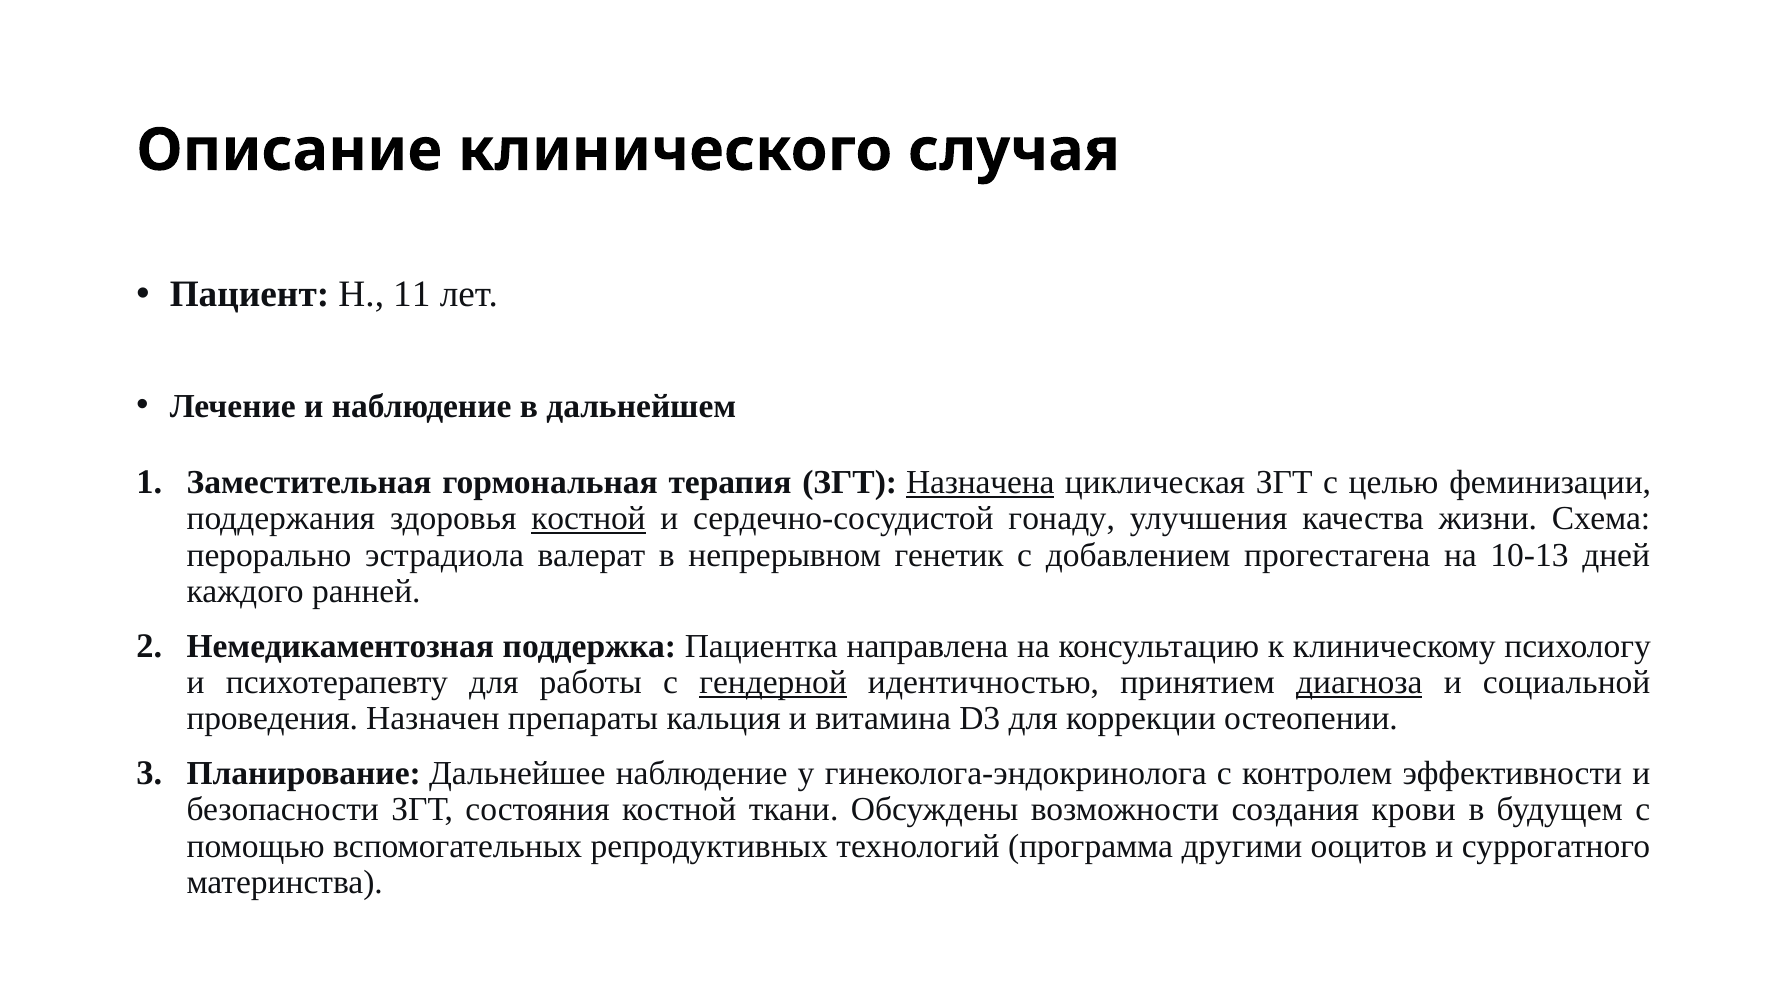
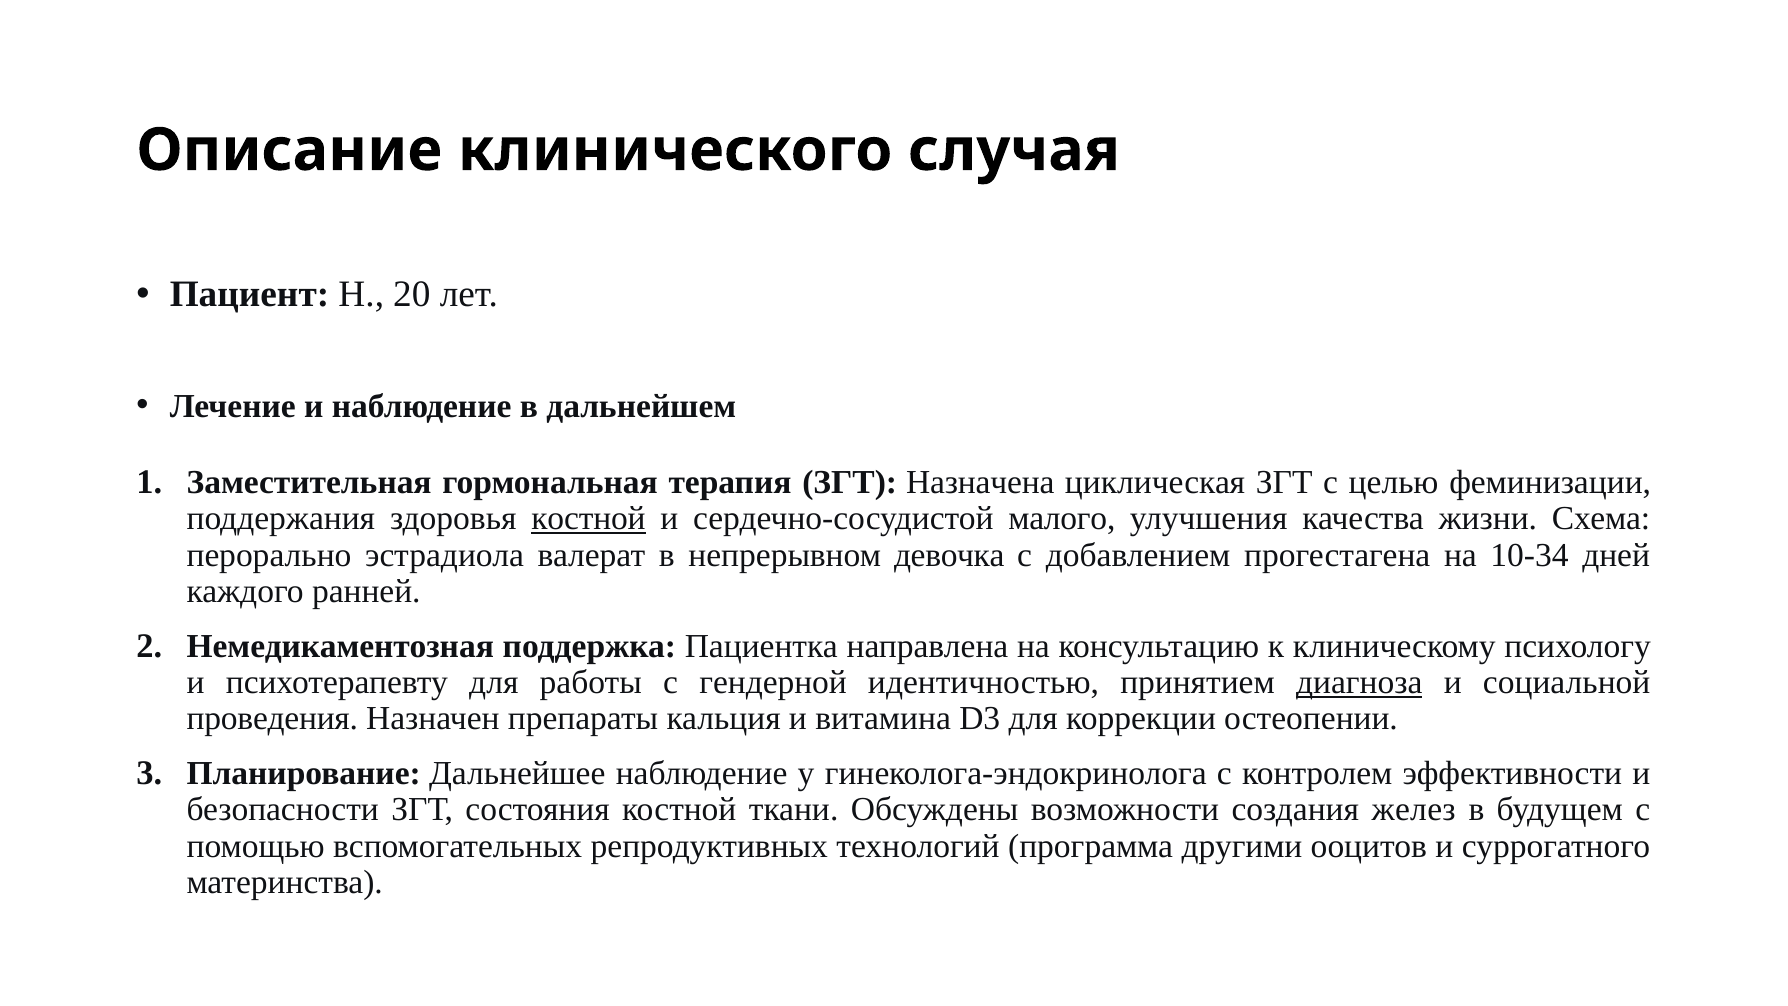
11: 11 -> 20
Назначена underline: present -> none
гонаду: гонаду -> малого
генетик: генетик -> девочка
10-13: 10-13 -> 10-34
гендерной underline: present -> none
крови: крови -> желез
